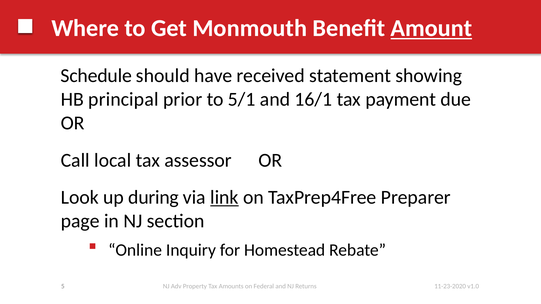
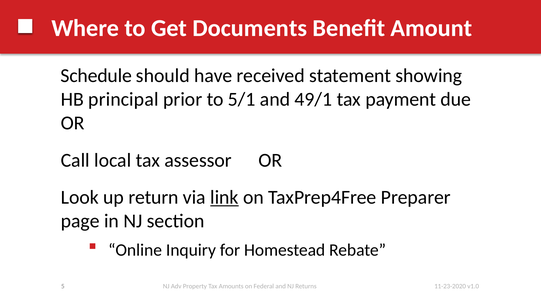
Monmouth: Monmouth -> Documents
Amount underline: present -> none
16/1: 16/1 -> 49/1
during: during -> return
